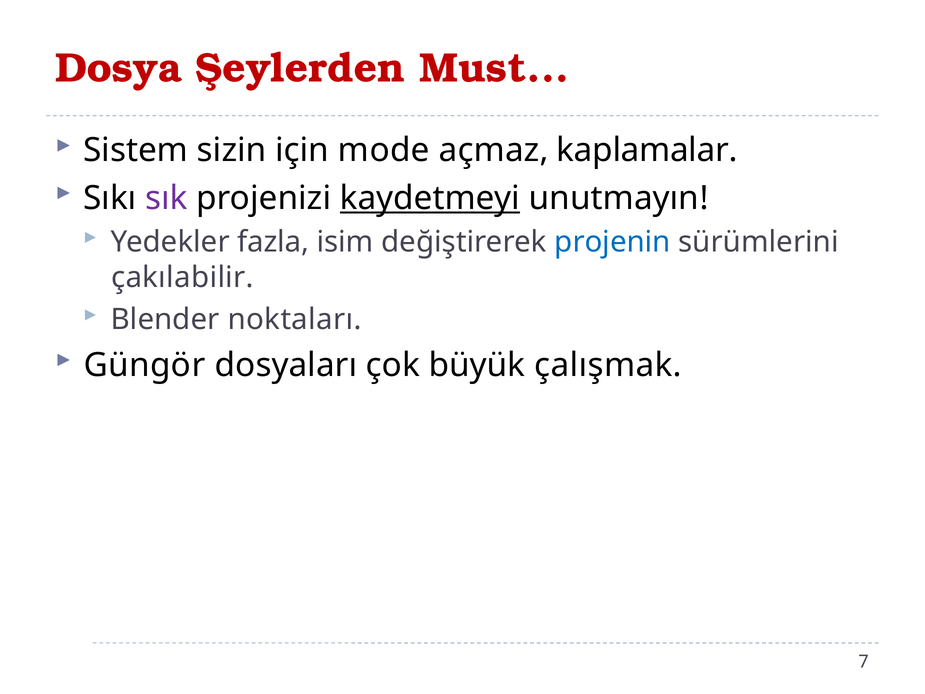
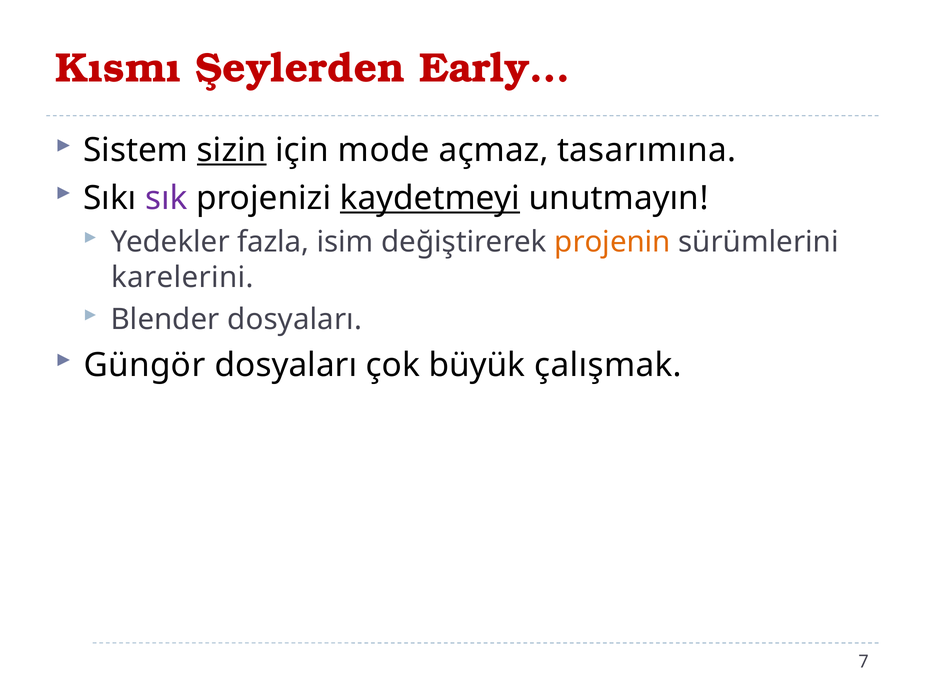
Dosya: Dosya -> Kısmı
Must: Must -> Early
sizin underline: none -> present
kaplamalar: kaplamalar -> tasarımına
projenin colour: blue -> orange
çakılabilir: çakılabilir -> karelerini
Blender noktaları: noktaları -> dosyaları
